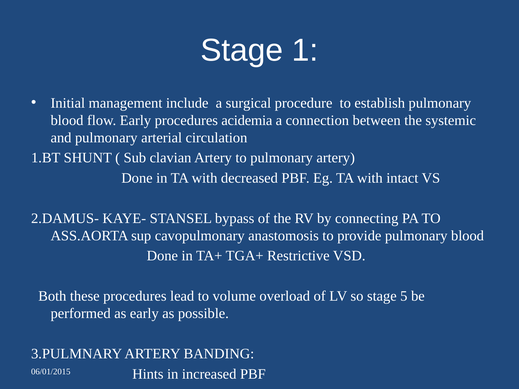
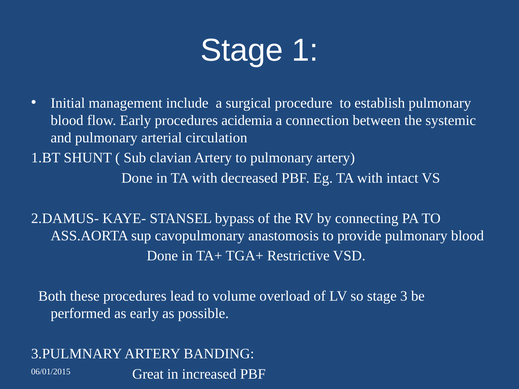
5: 5 -> 3
Hints: Hints -> Great
